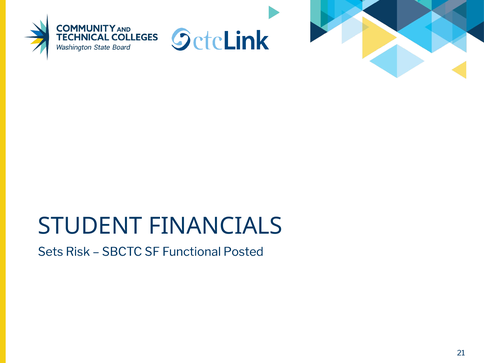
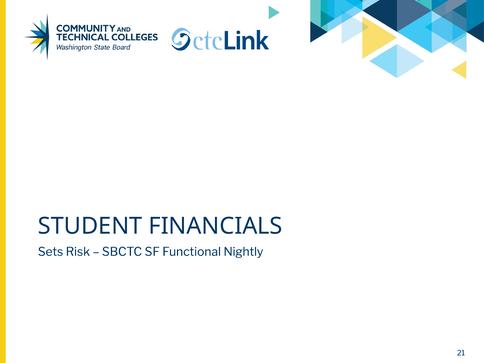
Posted: Posted -> Nightly
